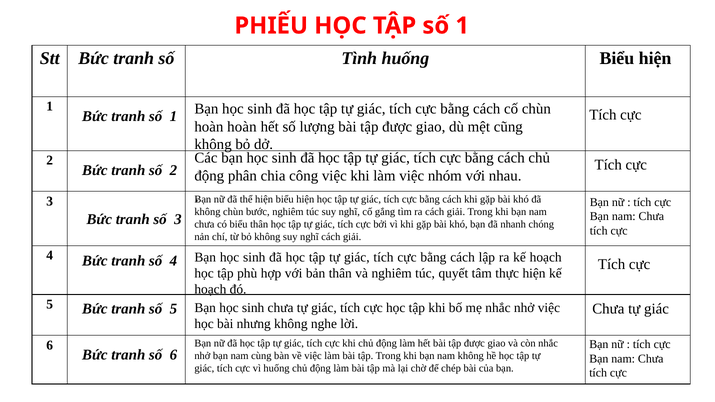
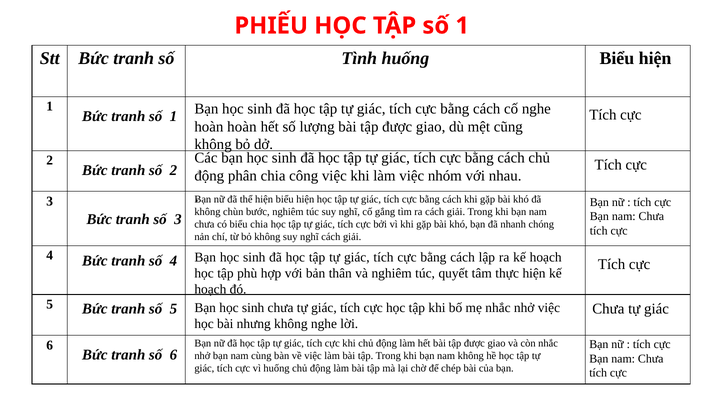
cố chùn: chùn -> nghe
biểu thân: thân -> chia
